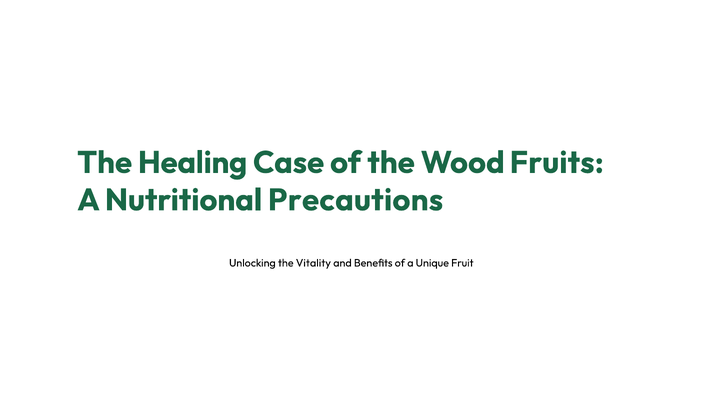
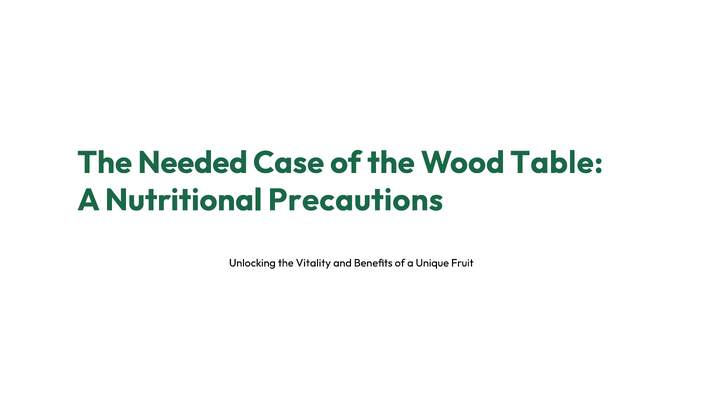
Healing: Healing -> Needed
Fruits: Fruits -> Table
